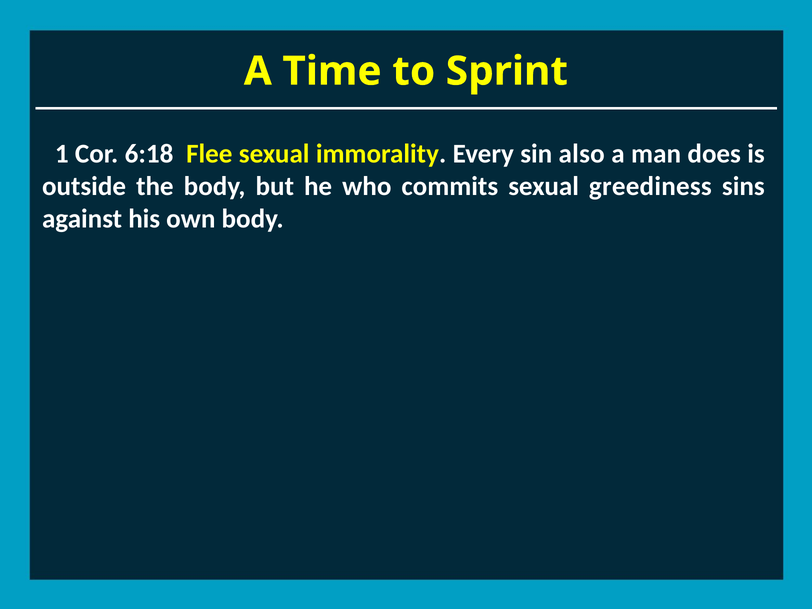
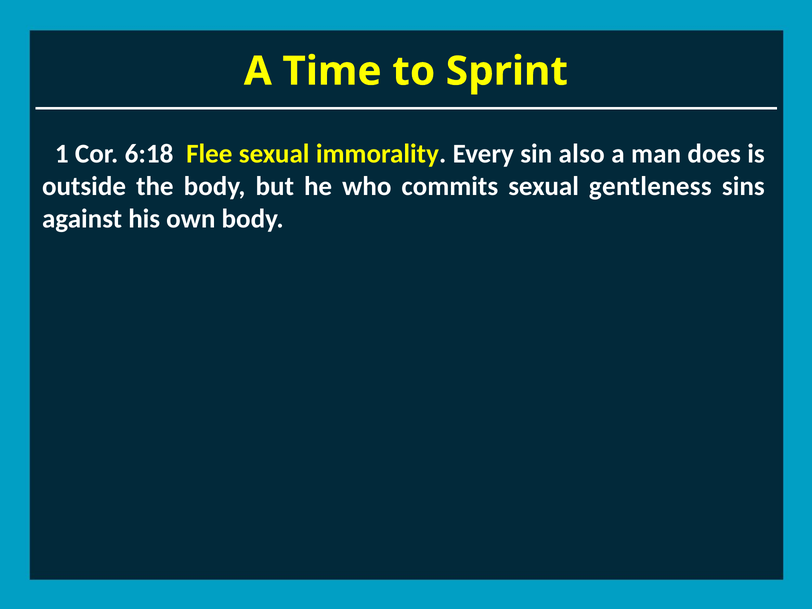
greediness: greediness -> gentleness
